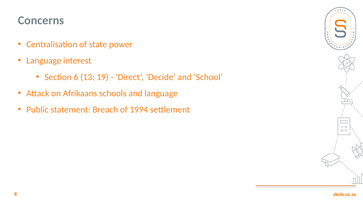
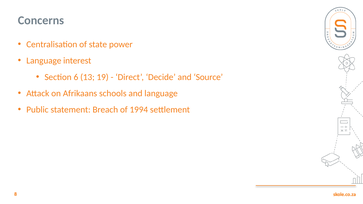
School: School -> Source
